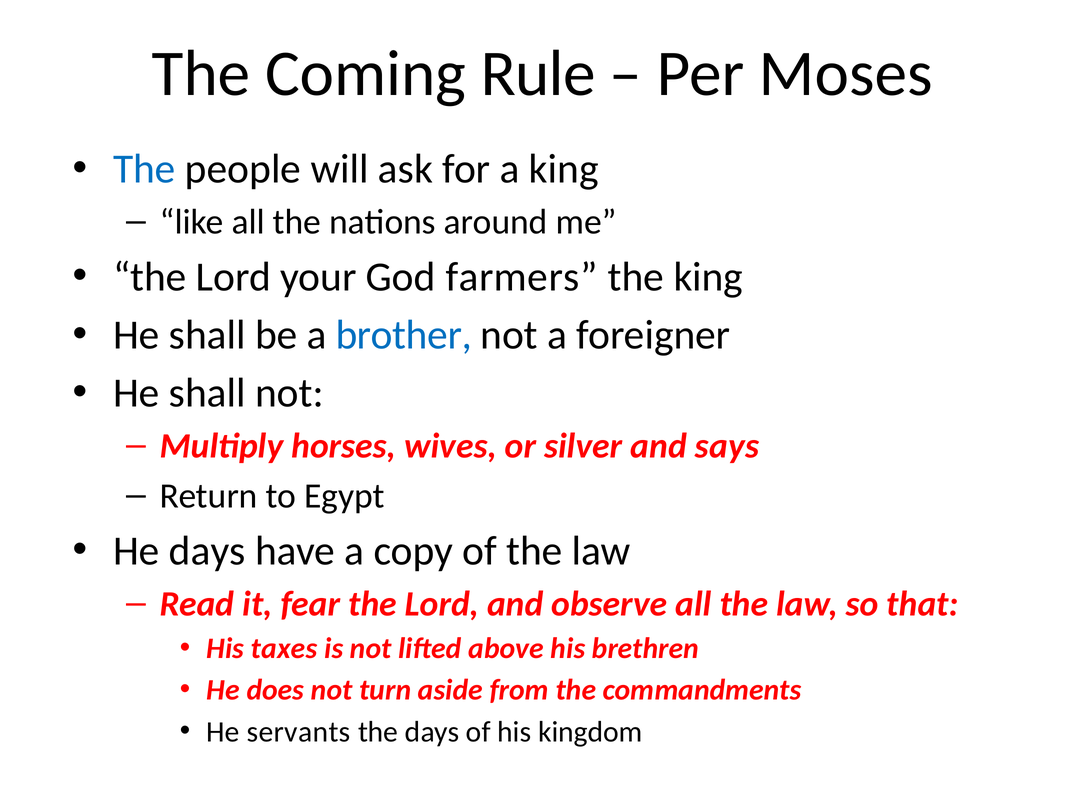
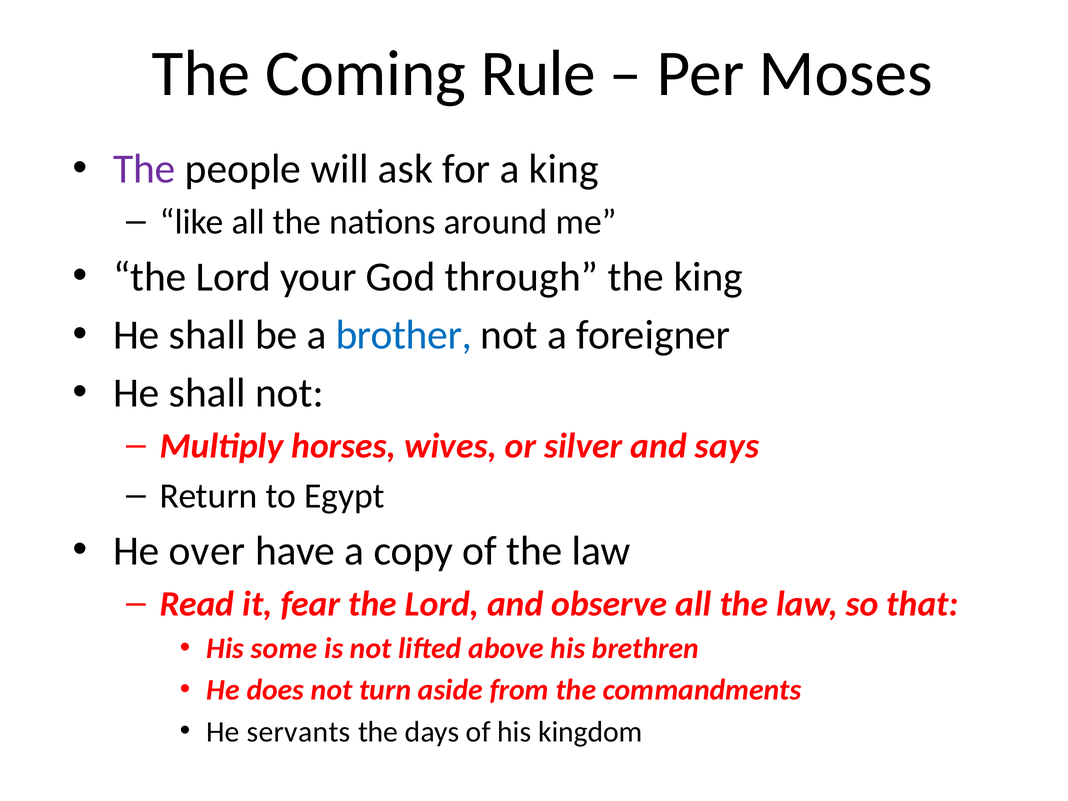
The at (144, 169) colour: blue -> purple
farmers: farmers -> through
He days: days -> over
taxes: taxes -> some
